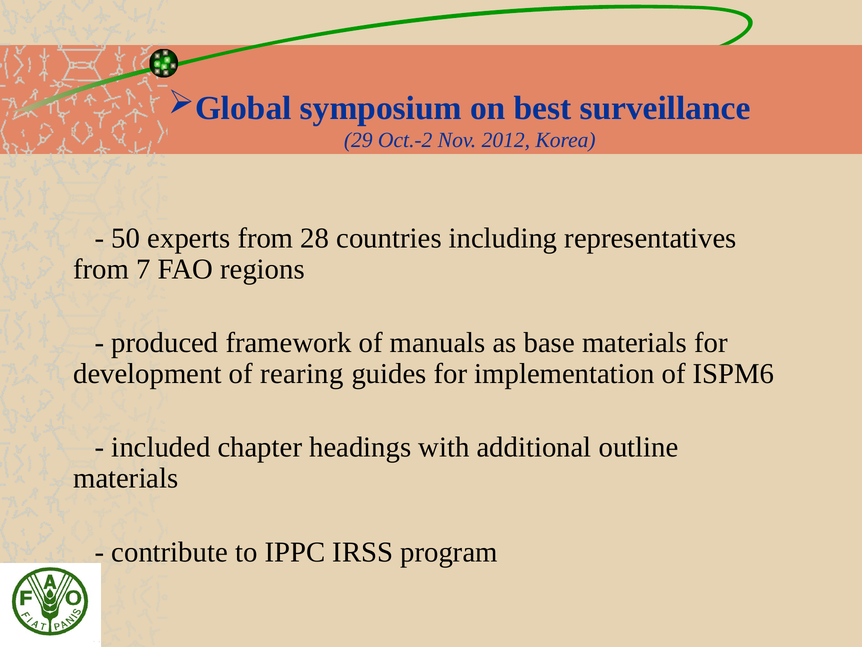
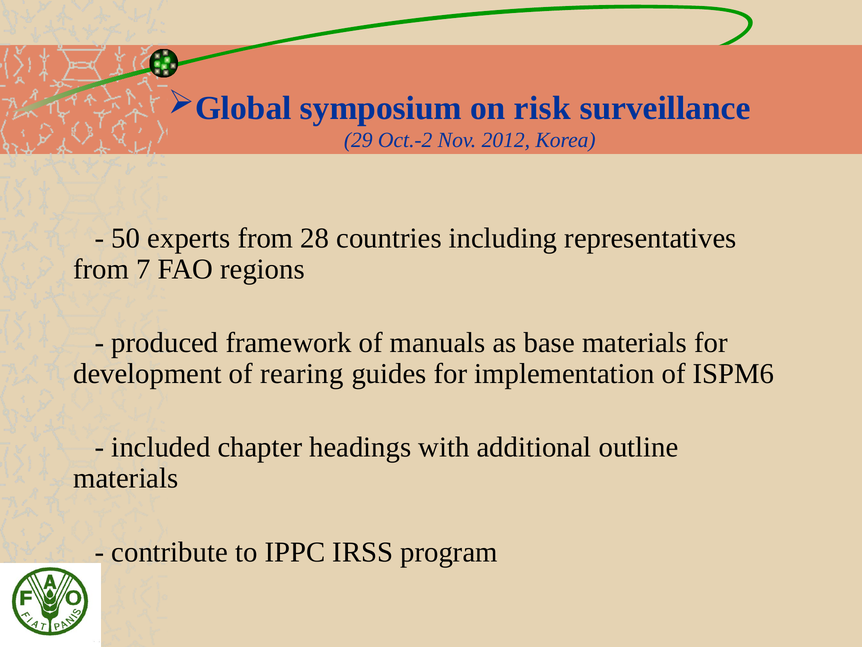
best: best -> risk
